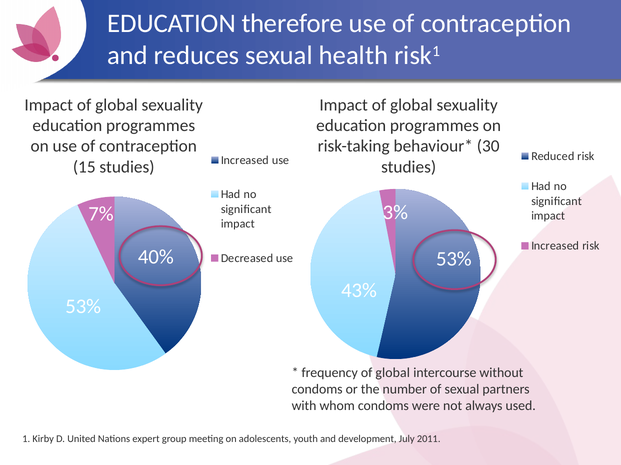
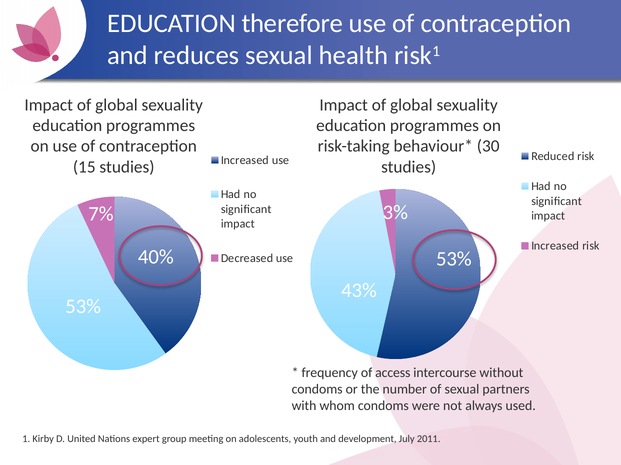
frequency of global: global -> access
